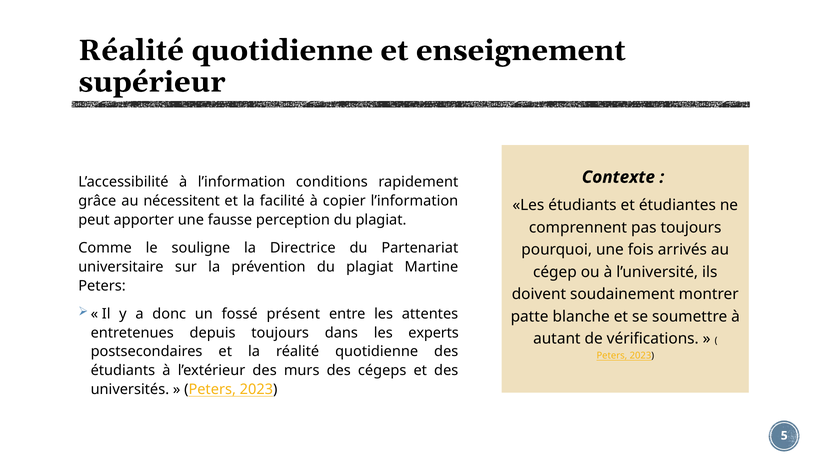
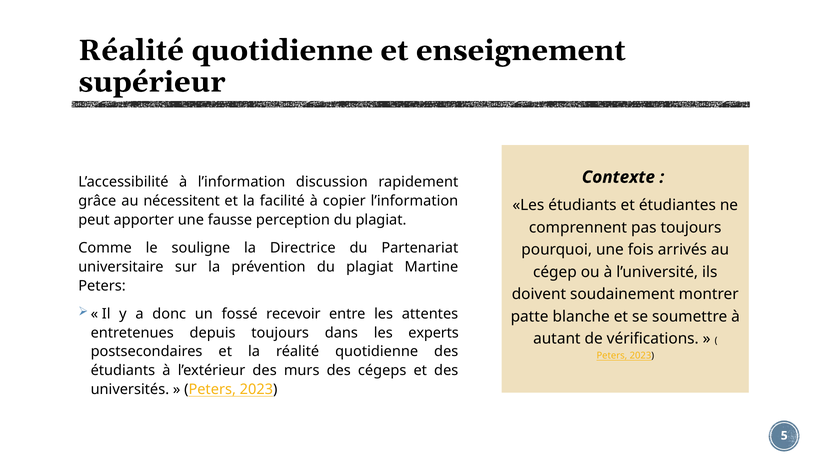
conditions: conditions -> discussion
présent: présent -> recevoir
